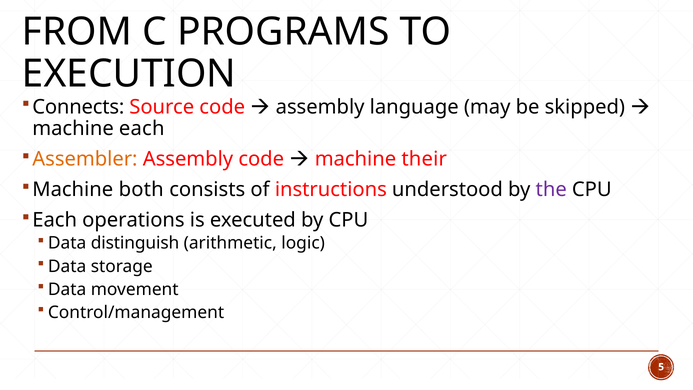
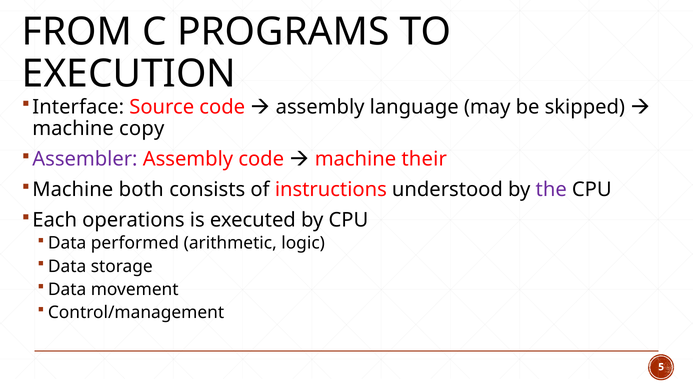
Connects: Connects -> Interface
machine each: each -> copy
Assembler colour: orange -> purple
distinguish: distinguish -> performed
